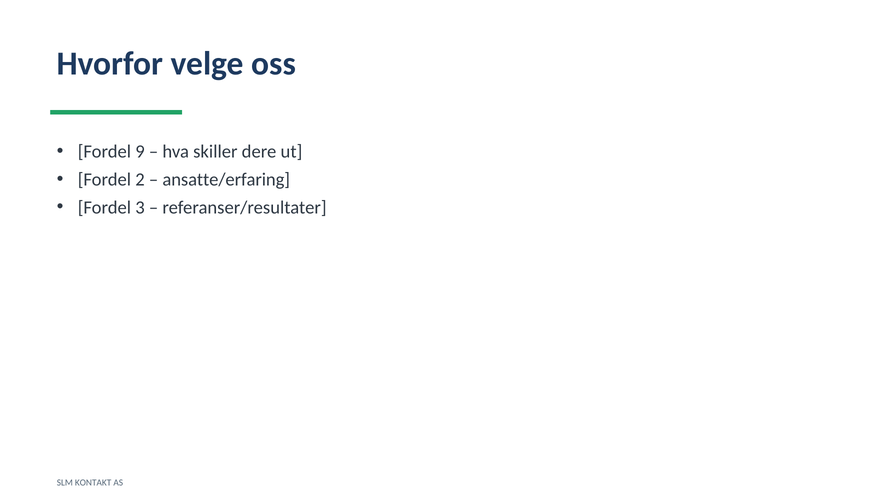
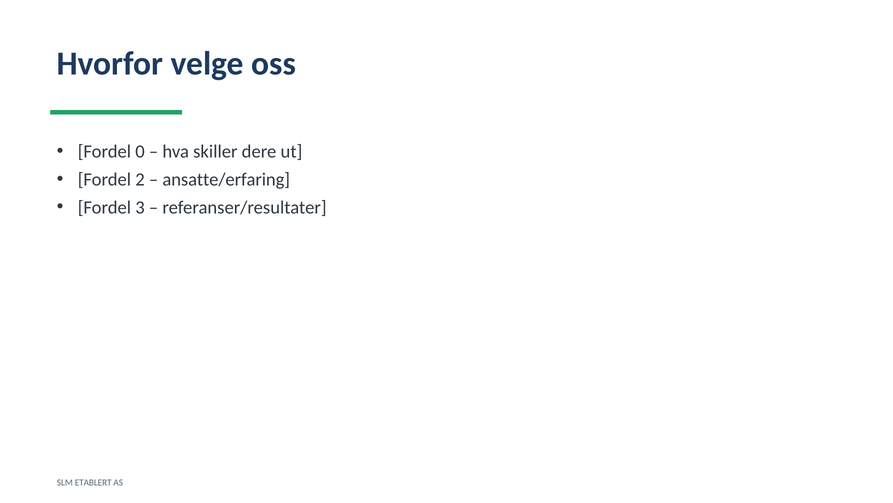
9: 9 -> 0
KONTAKT: KONTAKT -> ETABLERT
